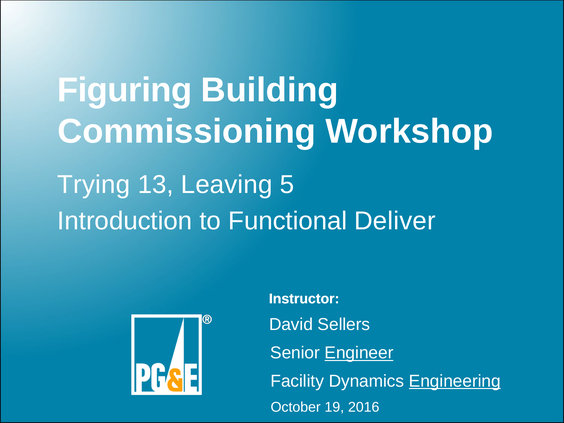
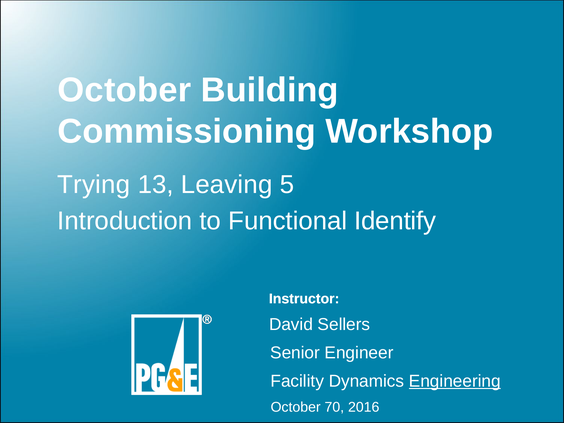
Figuring at (125, 90): Figuring -> October
Deliver: Deliver -> Identify
Engineer underline: present -> none
19: 19 -> 70
